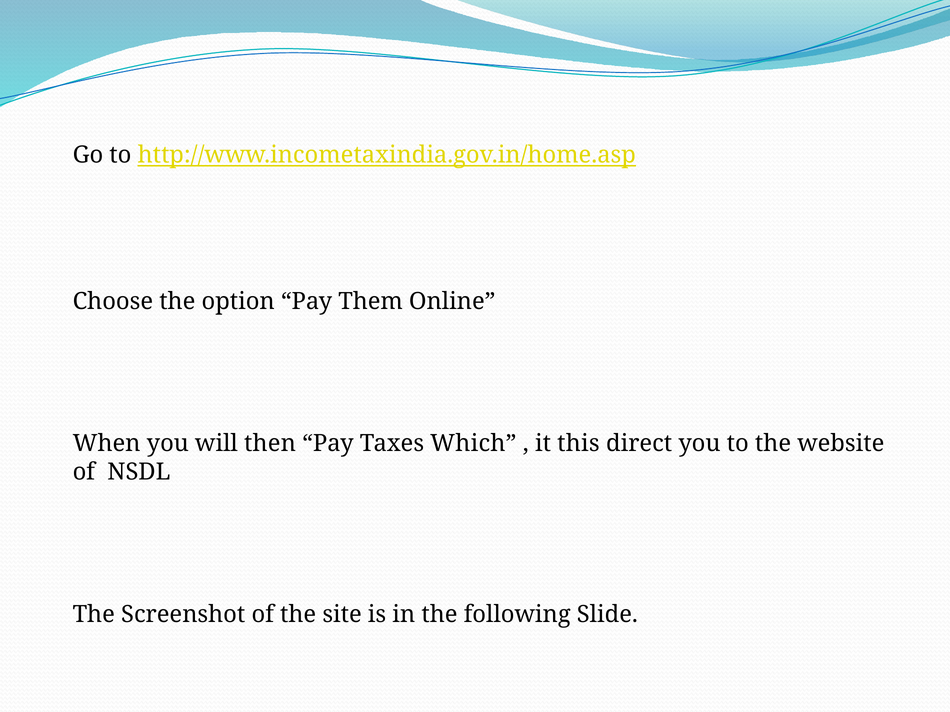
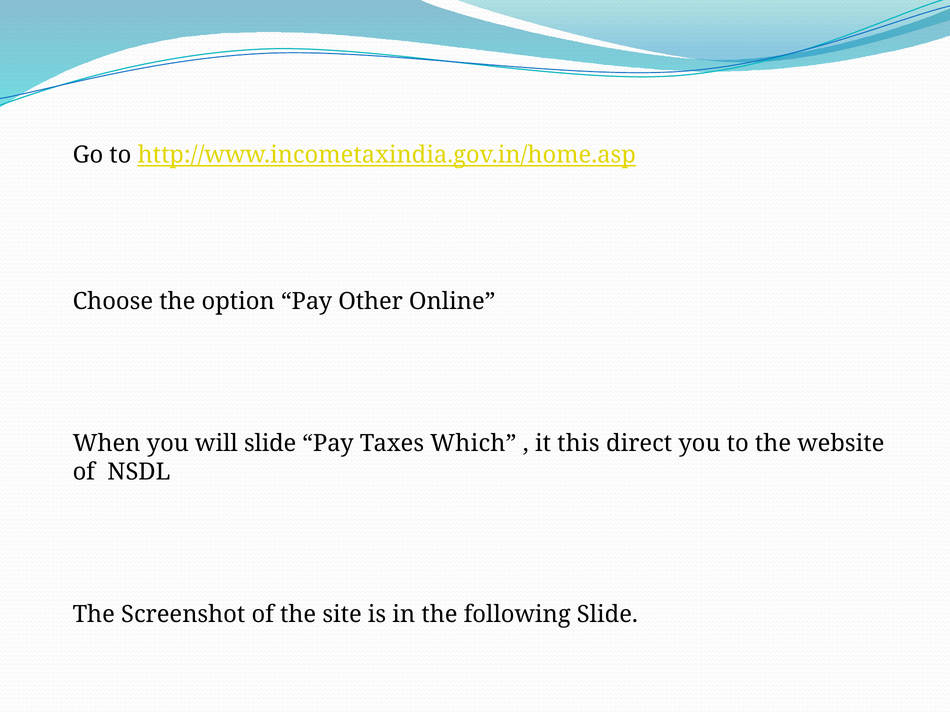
Them: Them -> Other
will then: then -> slide
